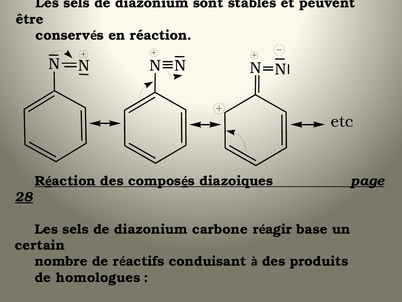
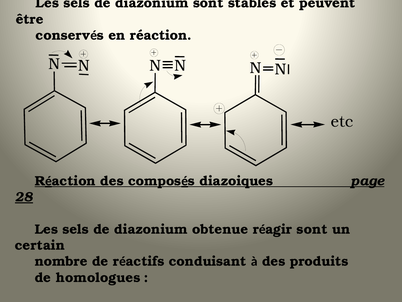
carbone: carbone -> obtenue
réagir base: base -> sont
